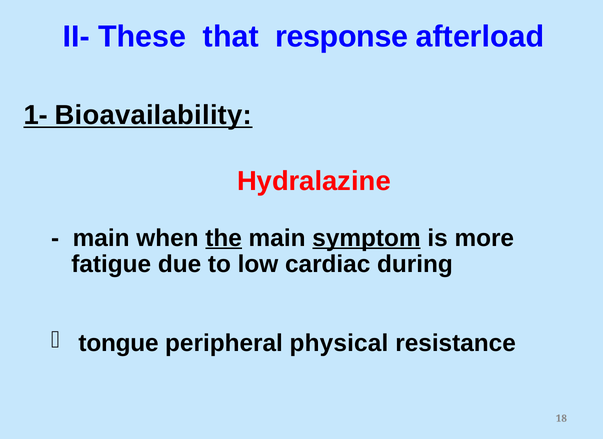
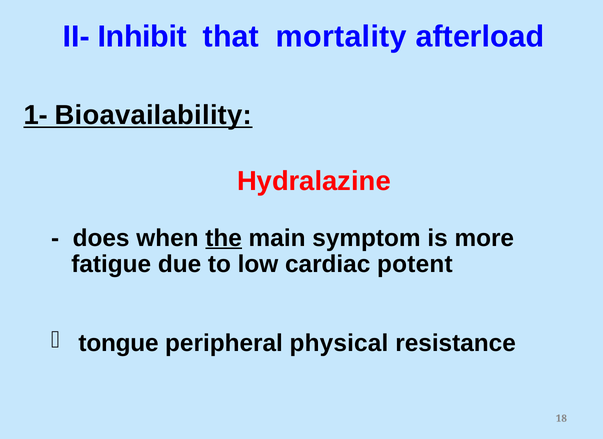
These: These -> Inhibit
response: response -> mortality
main at (101, 238): main -> does
symptom underline: present -> none
during: during -> potent
